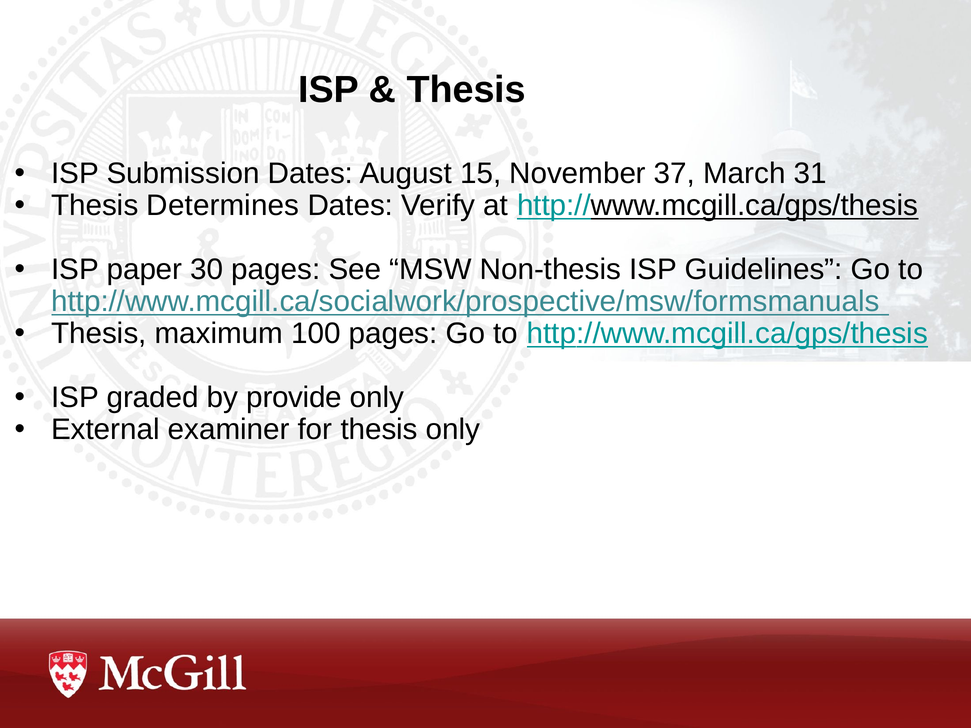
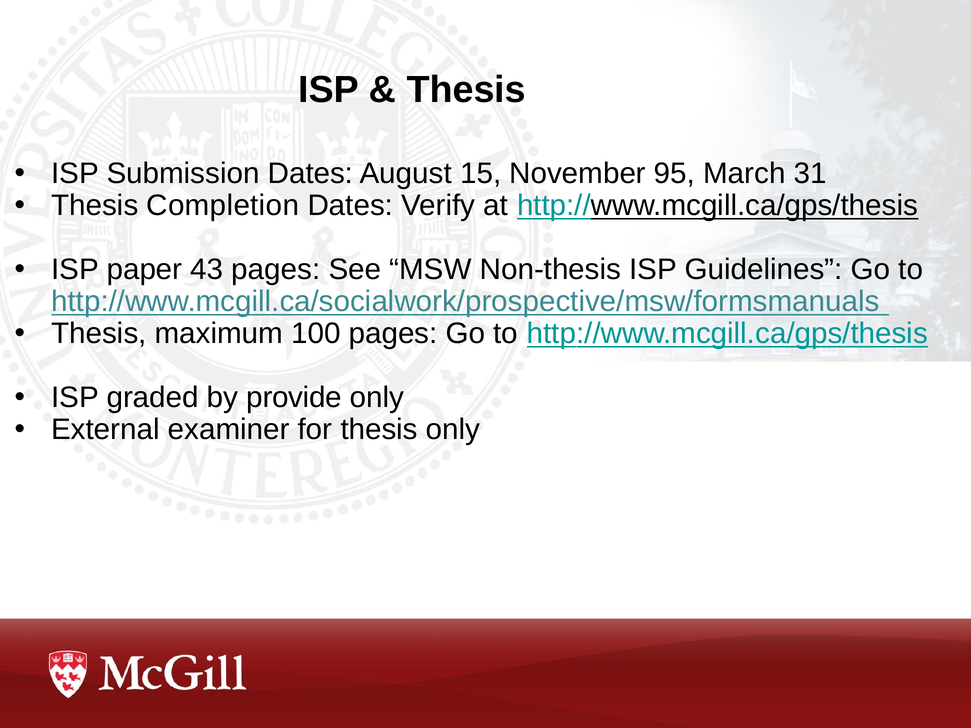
37: 37 -> 95
Determines: Determines -> Completion
30: 30 -> 43
